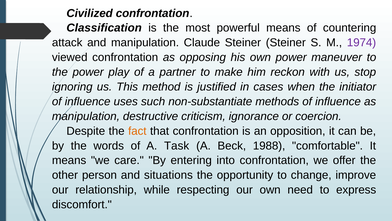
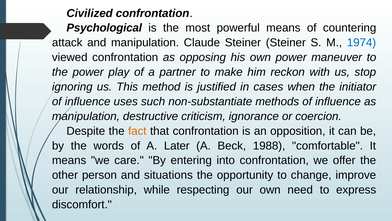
Classification: Classification -> Psychological
1974 colour: purple -> blue
Task: Task -> Later
